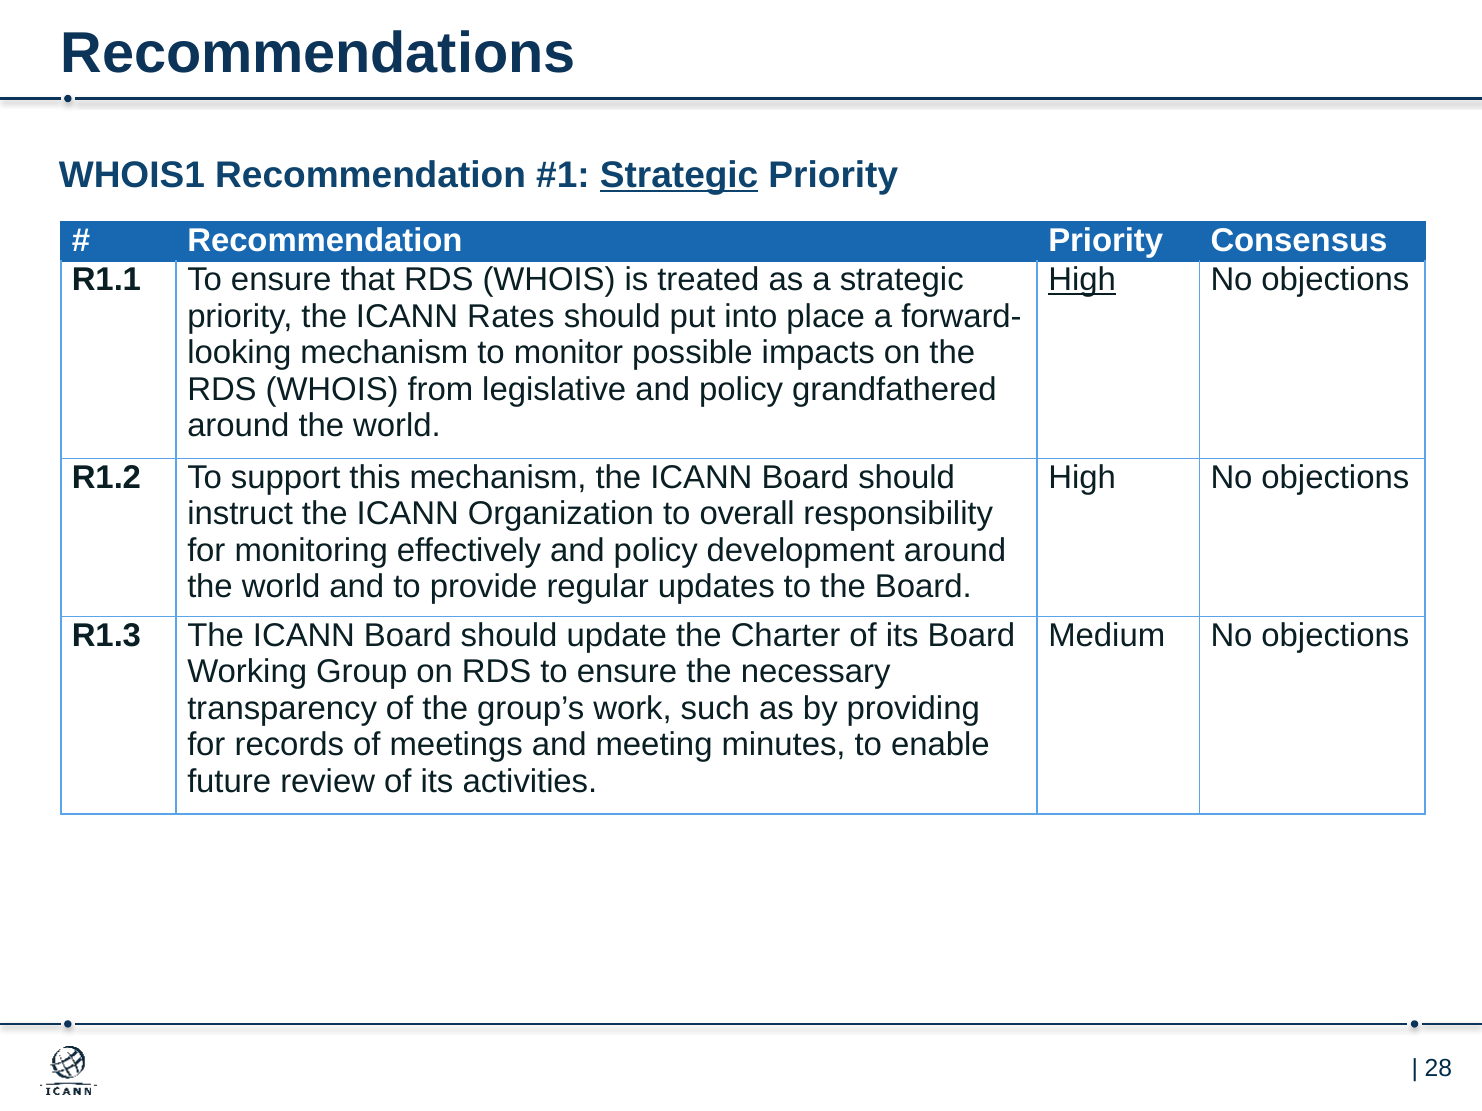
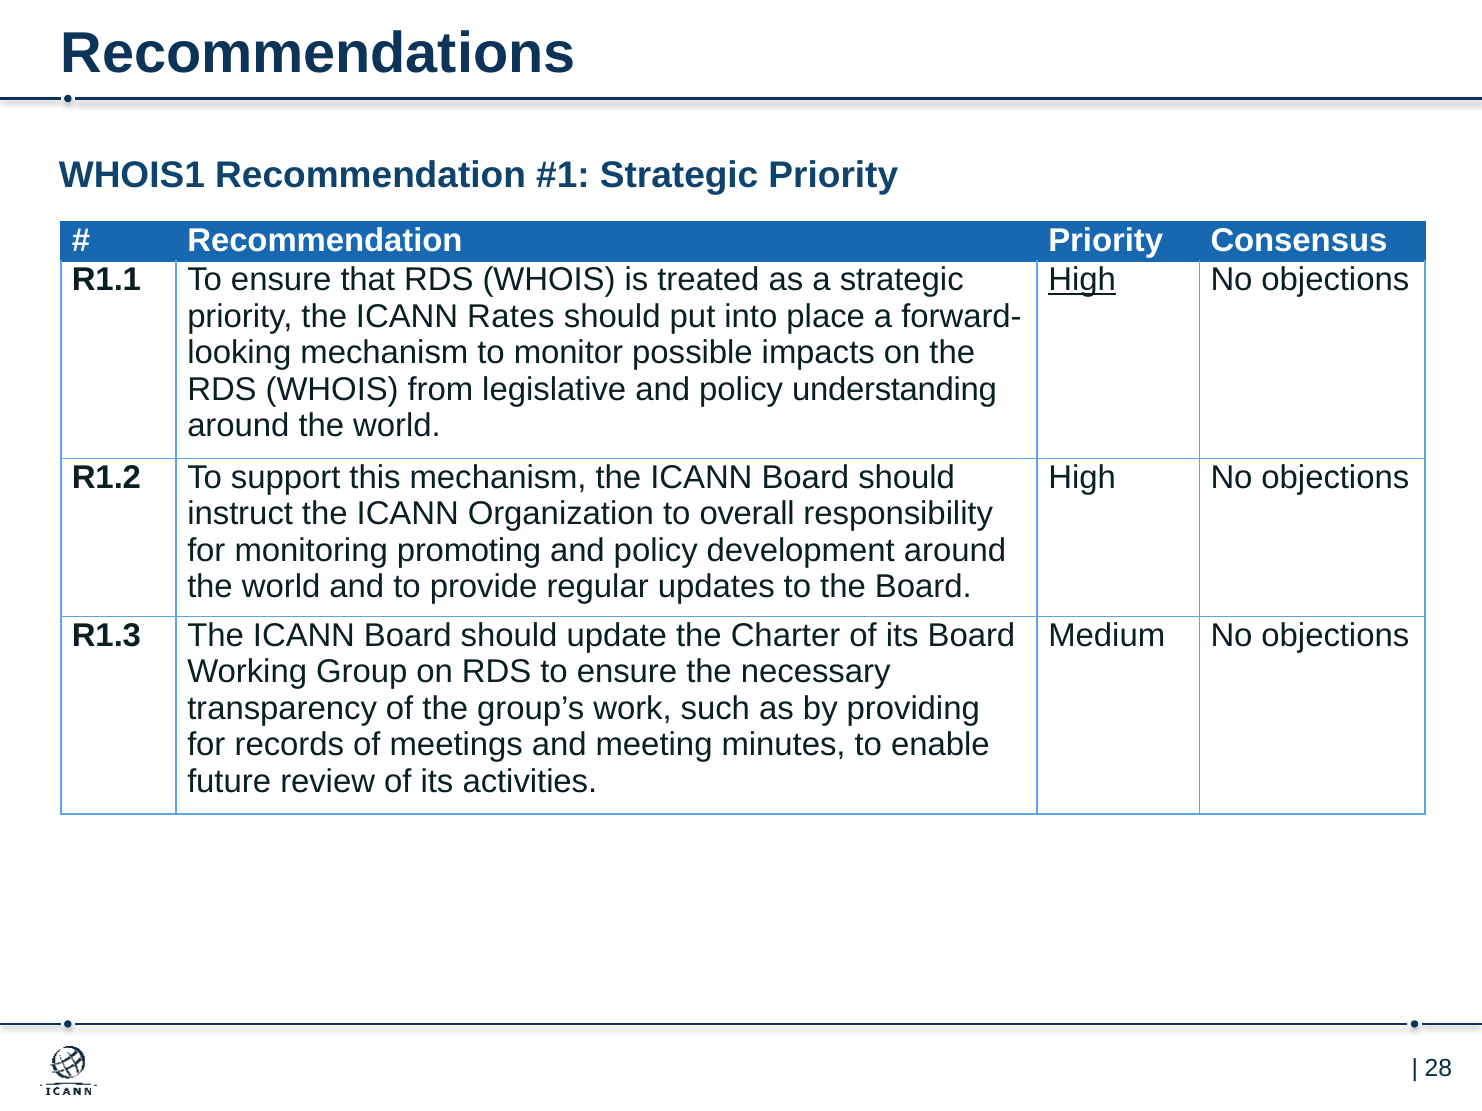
Strategic at (679, 175) underline: present -> none
grandfathered: grandfathered -> understanding
effectively: effectively -> promoting
